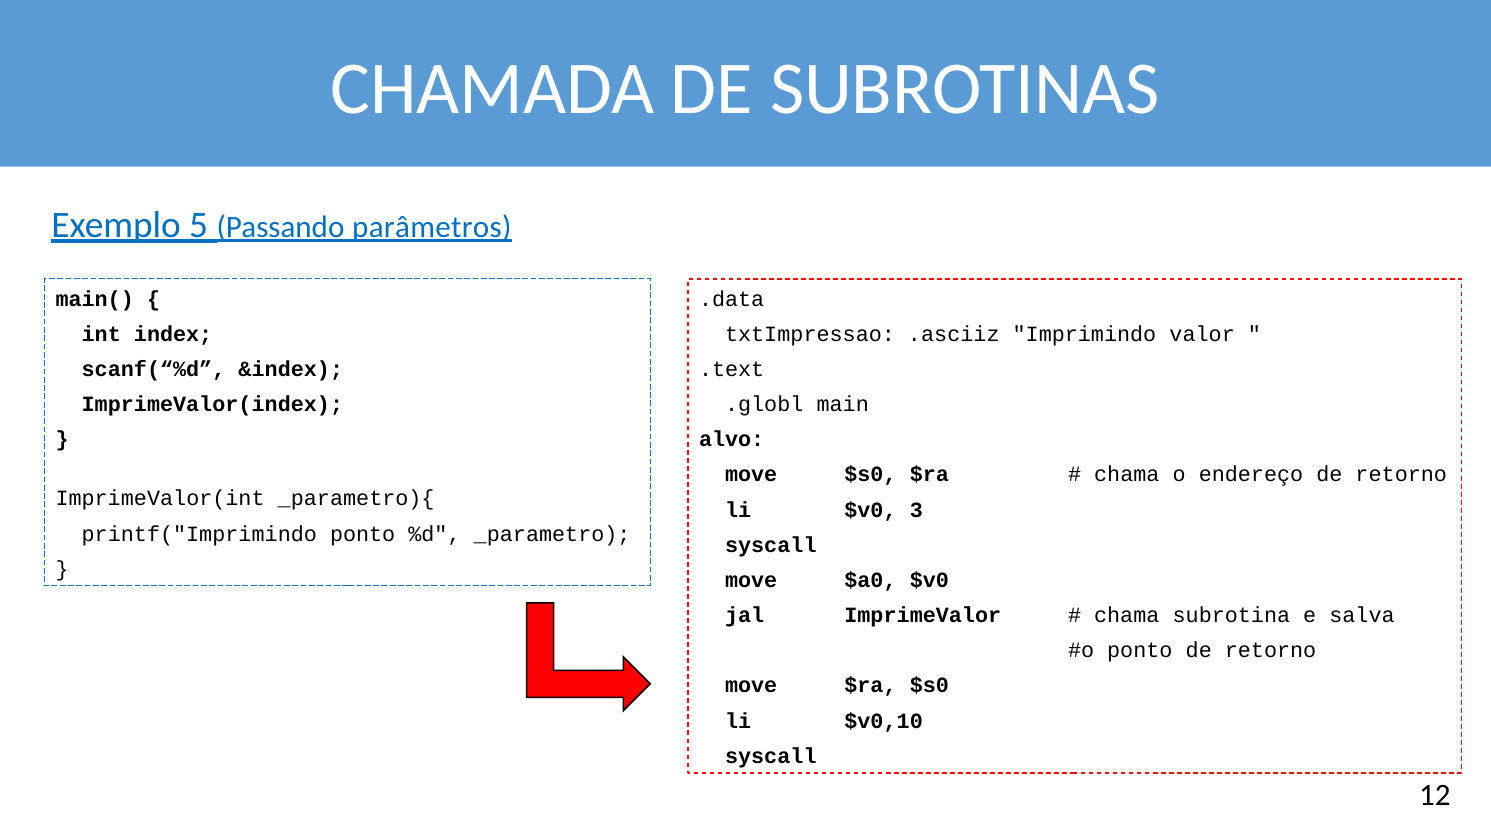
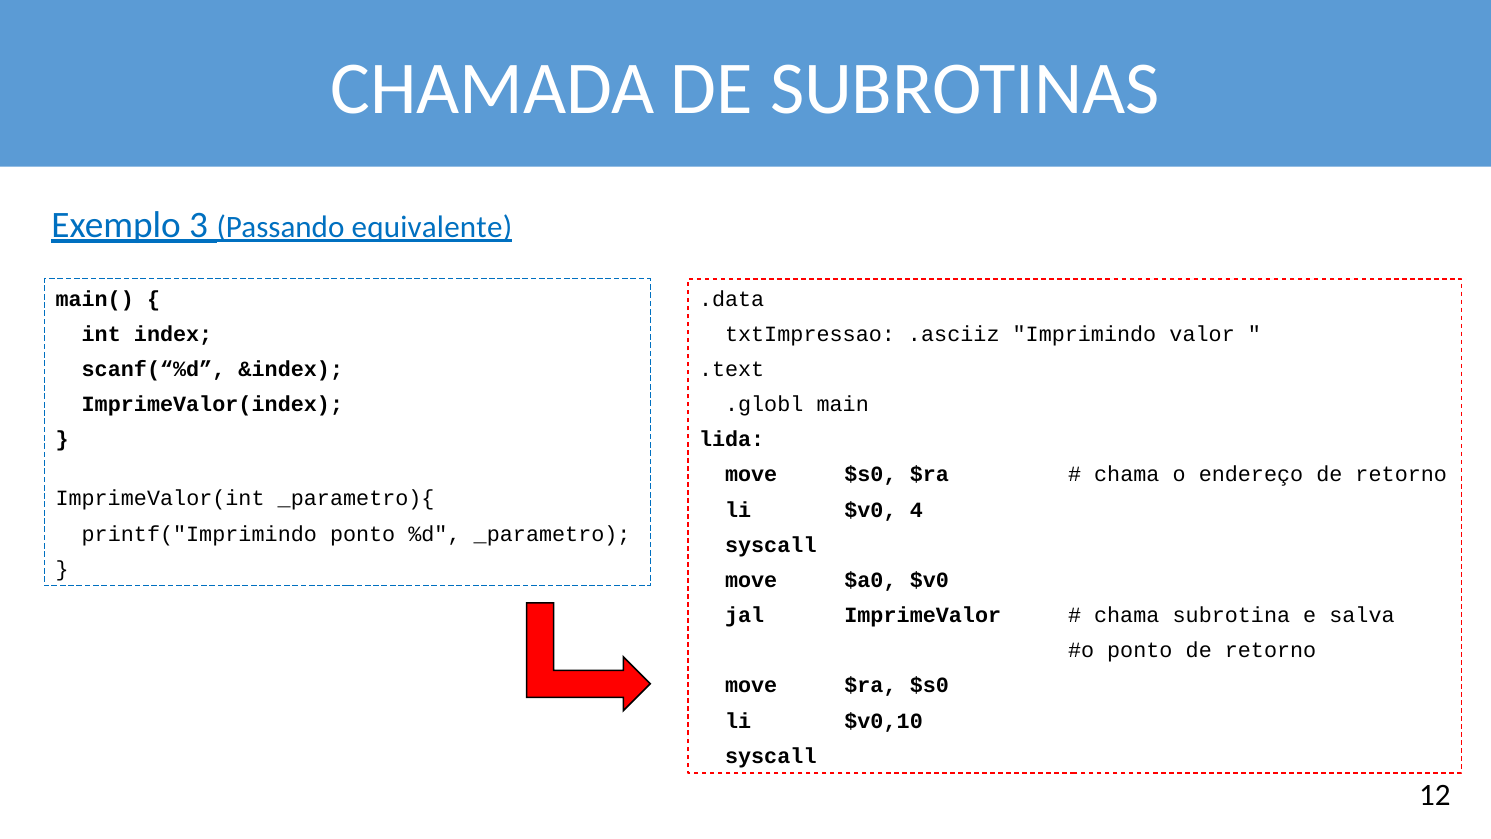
5: 5 -> 3
parâmetros: parâmetros -> equivalente
alvo: alvo -> lida
3: 3 -> 4
